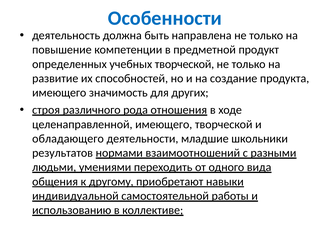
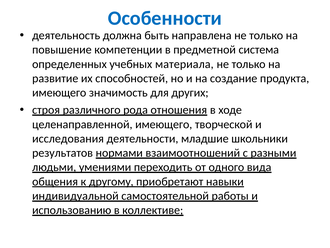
продукт: продукт -> система
учебных творческой: творческой -> материала
обладающего: обладающего -> исследования
